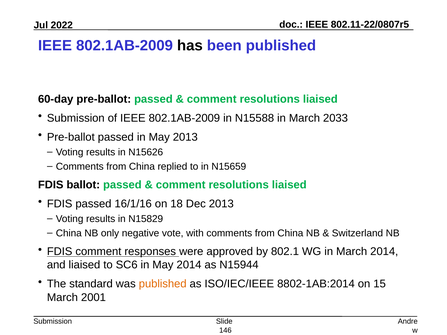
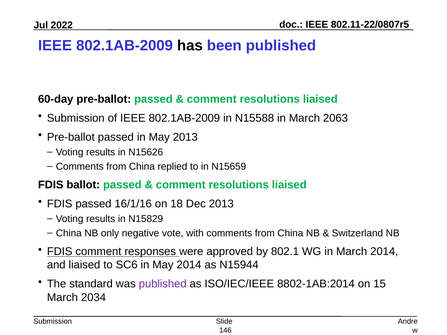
2033: 2033 -> 2063
published at (163, 284) colour: orange -> purple
2001: 2001 -> 2034
